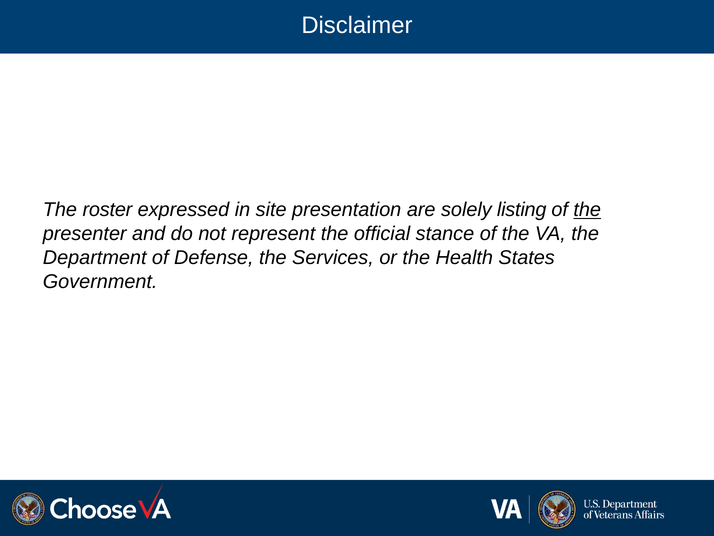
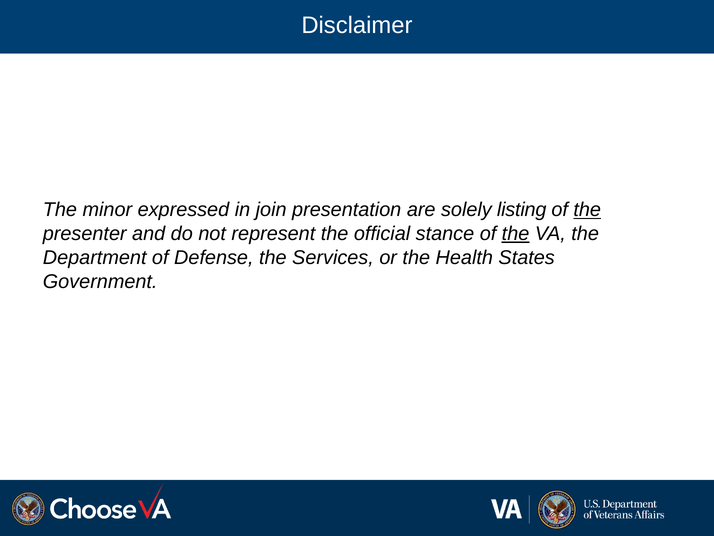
roster: roster -> minor
site: site -> join
the at (516, 234) underline: none -> present
